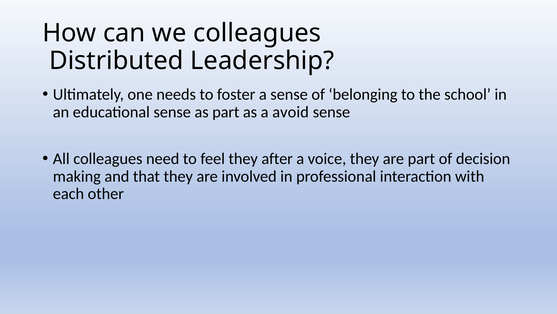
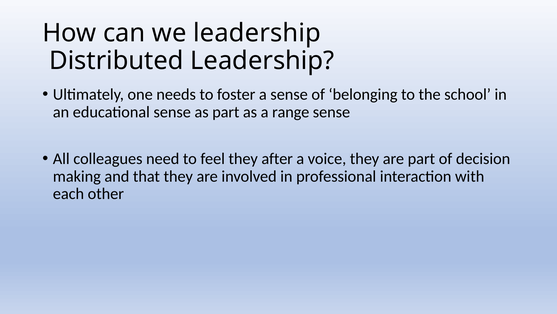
we colleagues: colleagues -> leadership
avoid: avoid -> range
